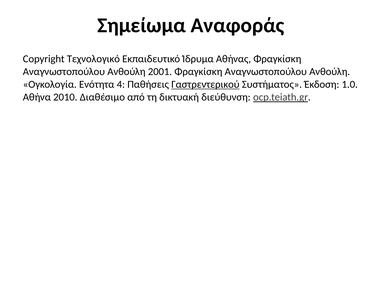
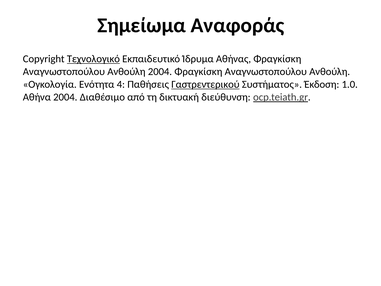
Τεχνολογικό underline: none -> present
Ανθούλη 2001: 2001 -> 2004
Αθήνα 2010: 2010 -> 2004
